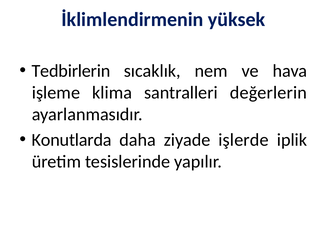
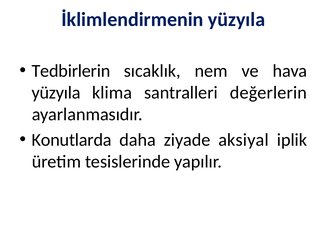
İklimlendirmenin yüksek: yüksek -> yüzyıla
işleme at (56, 93): işleme -> yüzyıla
işlerde: işlerde -> aksiyal
